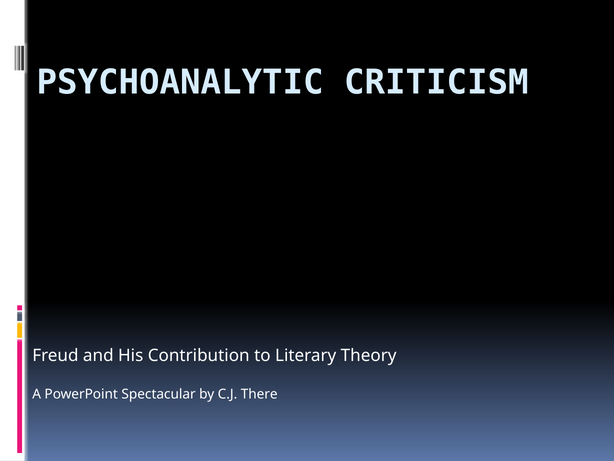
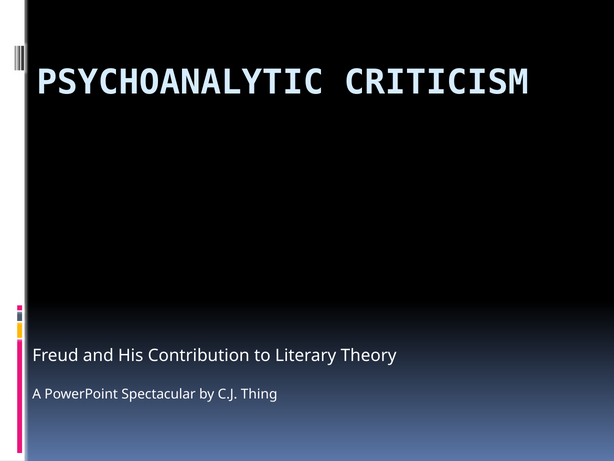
There: There -> Thing
